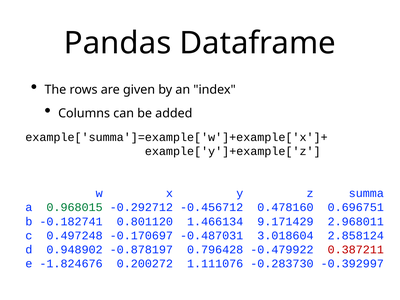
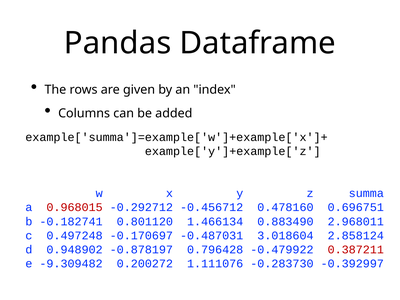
0.968015 colour: green -> red
9.171429: 9.171429 -> 0.883490
-1.824676: -1.824676 -> -9.309482
